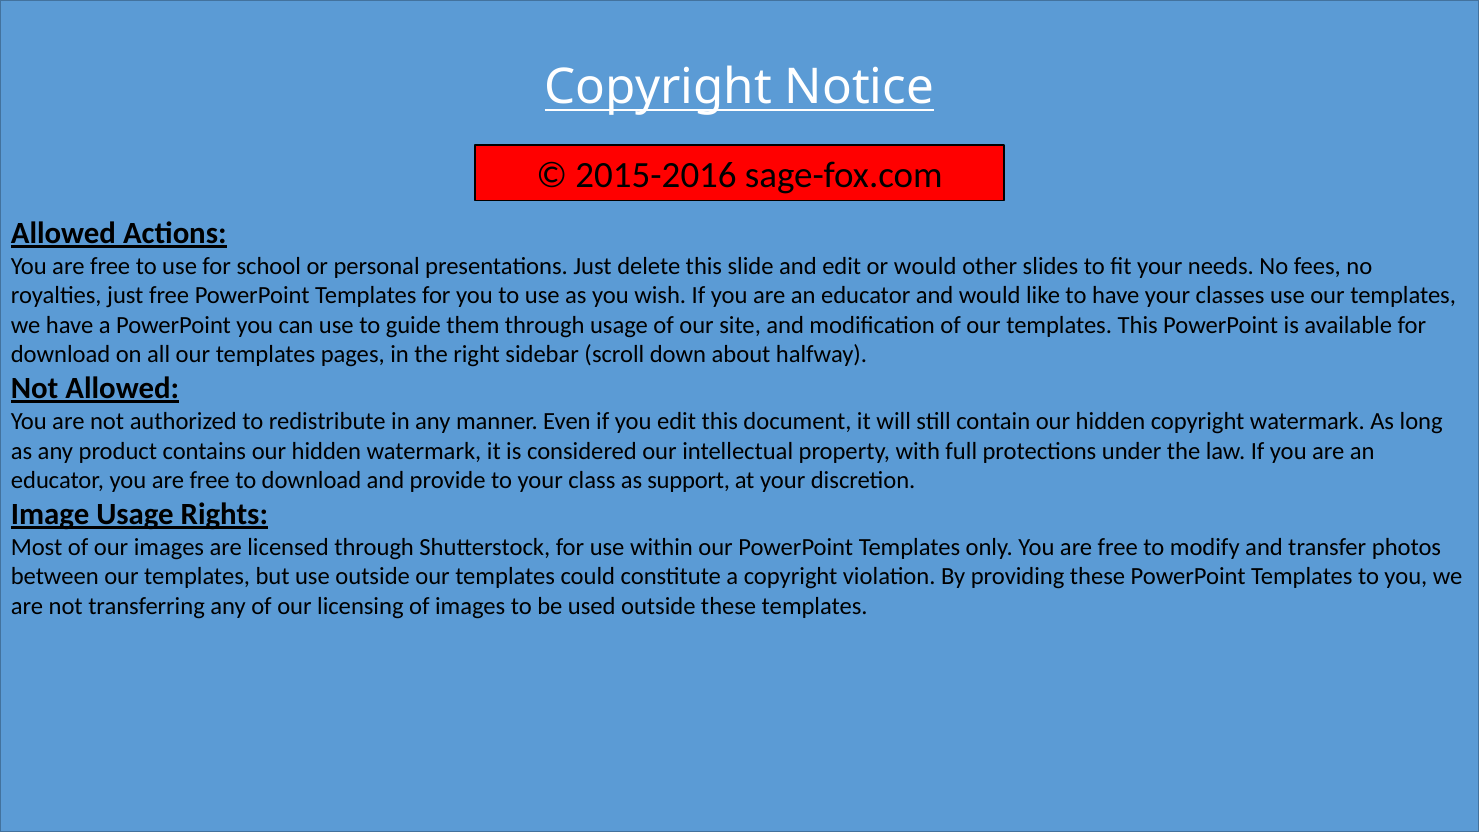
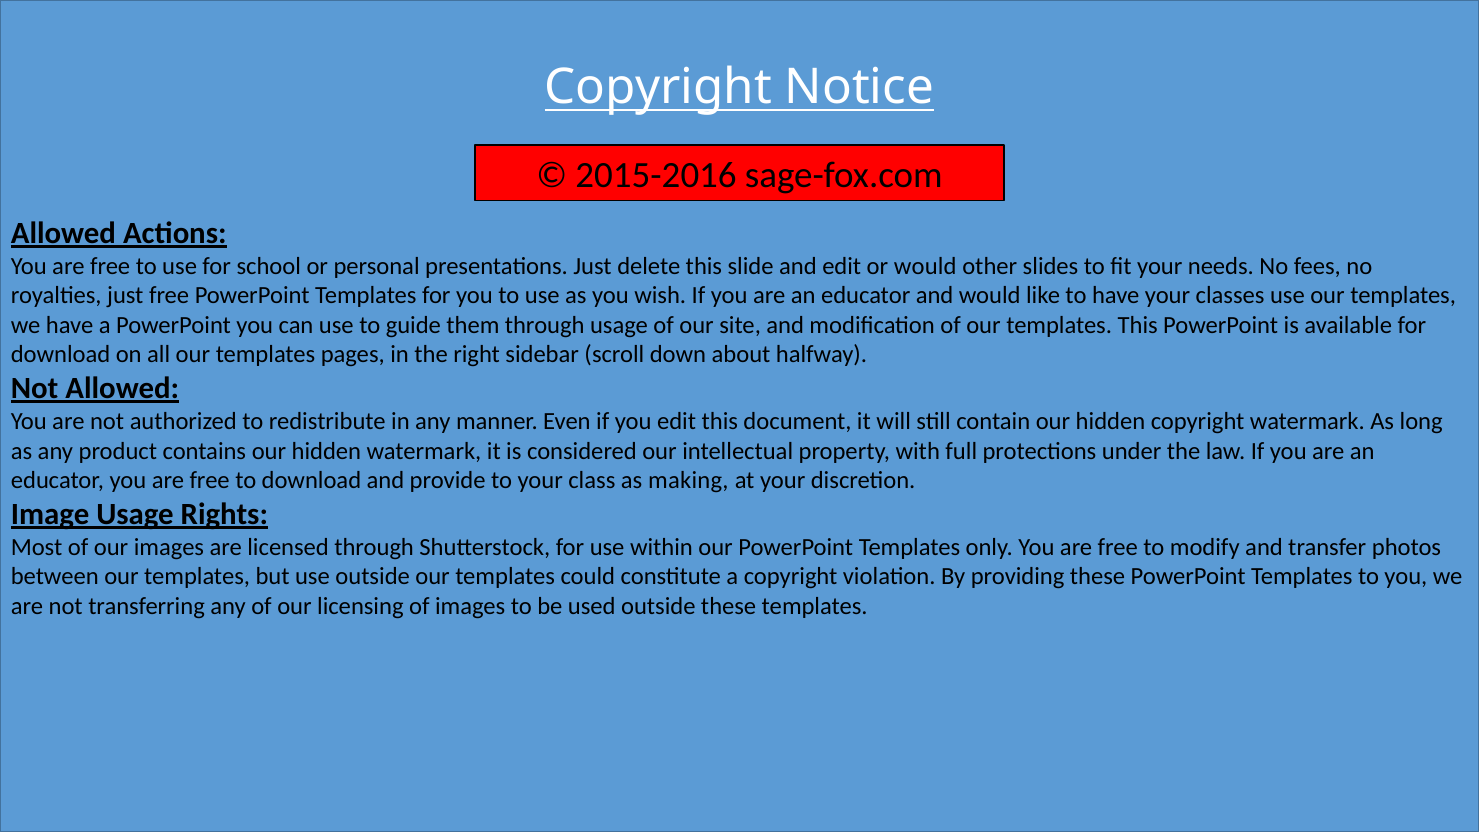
support: support -> making
